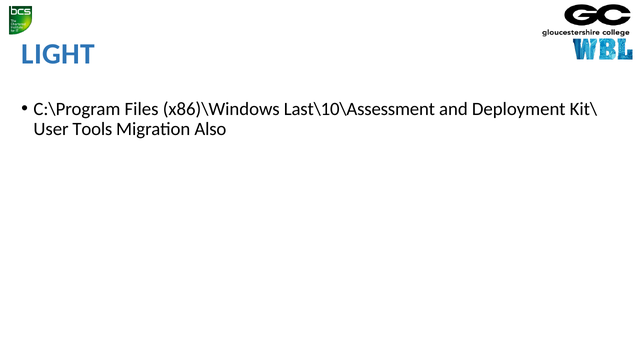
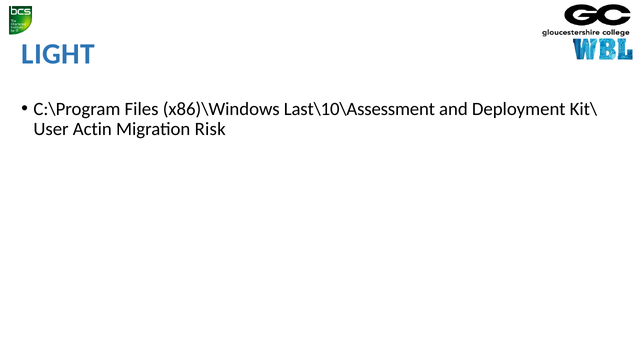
Tools: Tools -> Actin
Also: Also -> Risk
